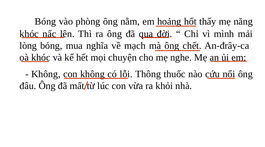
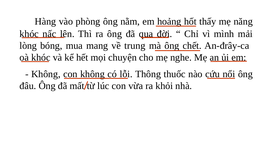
Bóng at (45, 22): Bóng -> Hàng
nghĩa: nghĩa -> mang
mạch: mạch -> trung
